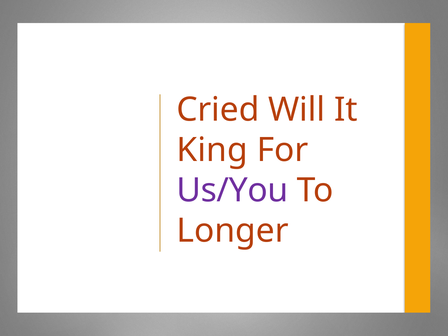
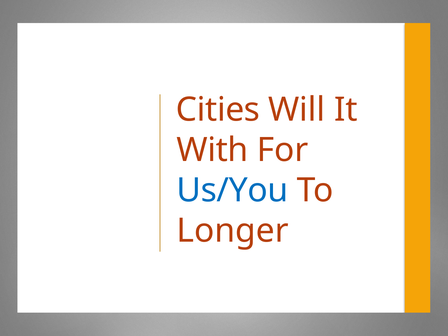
Cried: Cried -> Cities
King: King -> With
Us/You colour: purple -> blue
